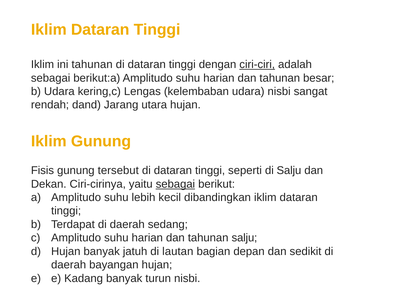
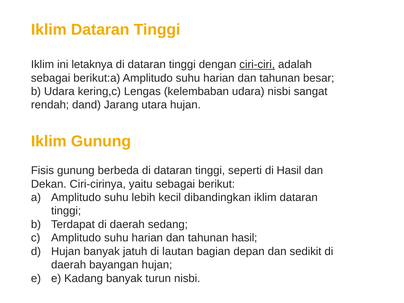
ini tahunan: tahunan -> letaknya
tersebut: tersebut -> berbeda
di Salju: Salju -> Hasil
sebagai at (175, 184) underline: present -> none
tahunan salju: salju -> hasil
